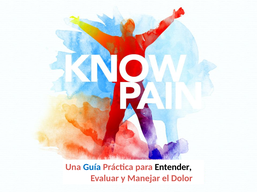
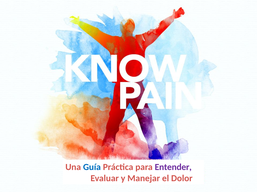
Entender colour: black -> purple
